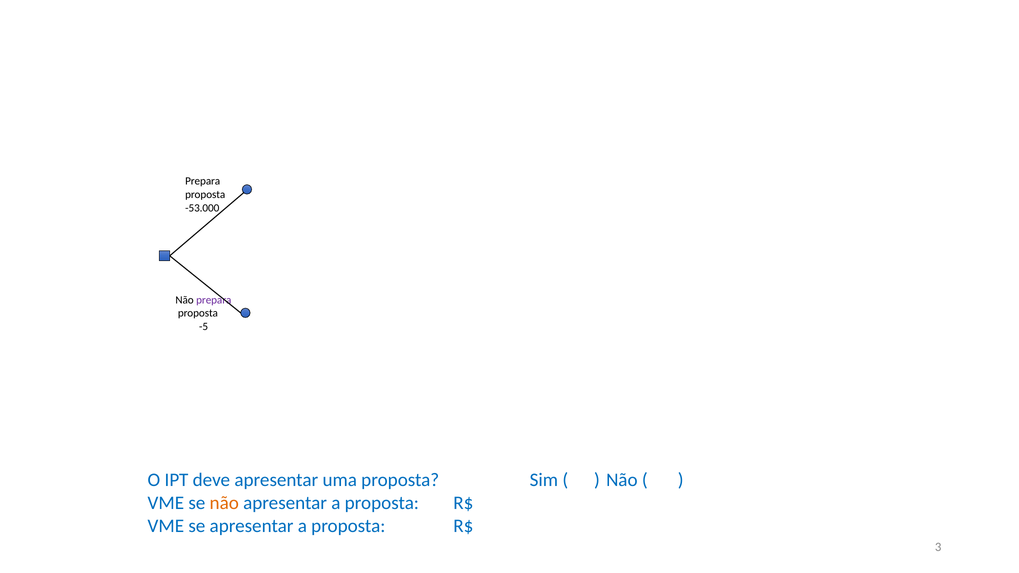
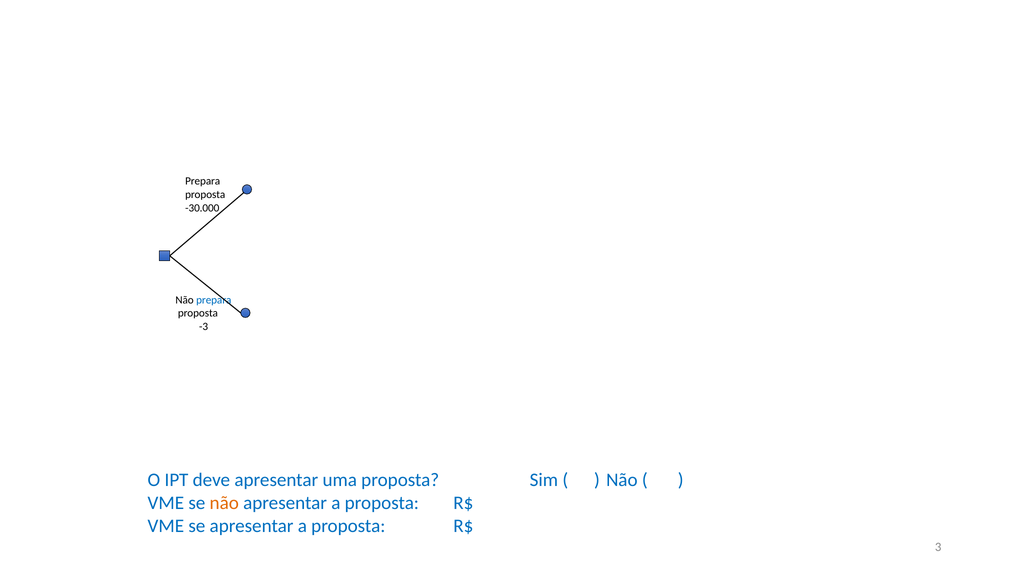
-53.000: -53.000 -> -30.000
prepara at (214, 300) colour: purple -> blue
-5: -5 -> -3
